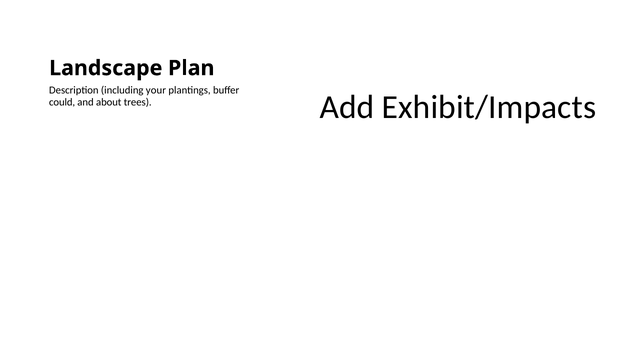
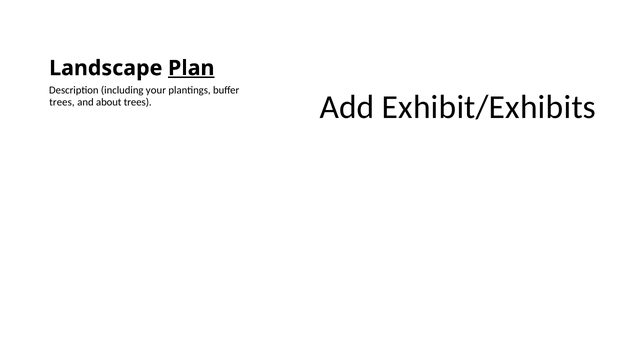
Plan underline: none -> present
could at (62, 102): could -> trees
Exhibit/Impacts: Exhibit/Impacts -> Exhibit/Exhibits
